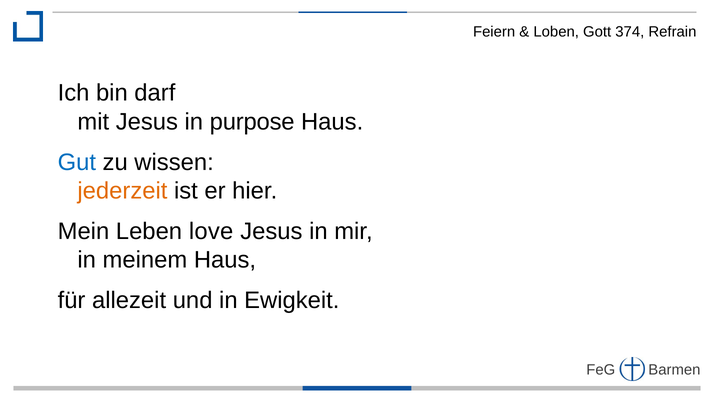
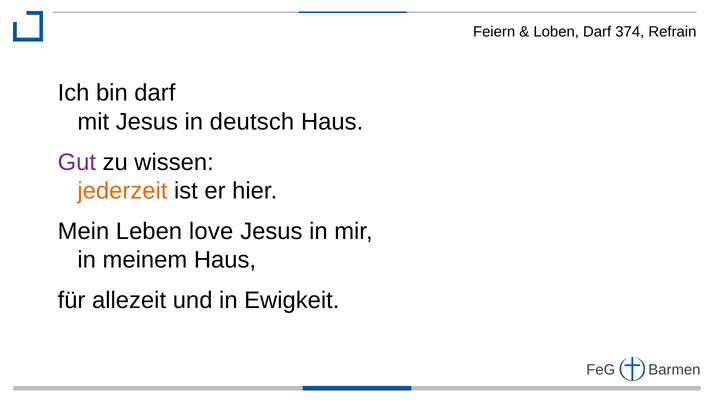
Loben Gott: Gott -> Darf
purpose: purpose -> deutsch
Gut colour: blue -> purple
